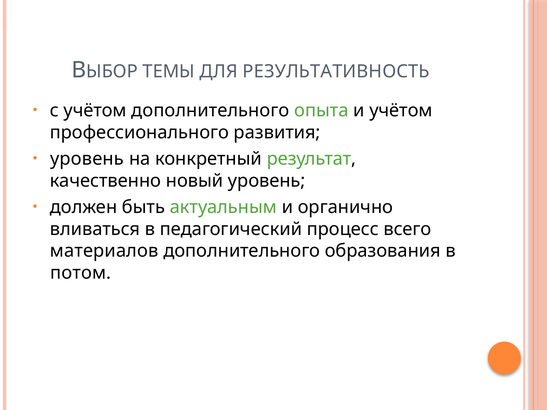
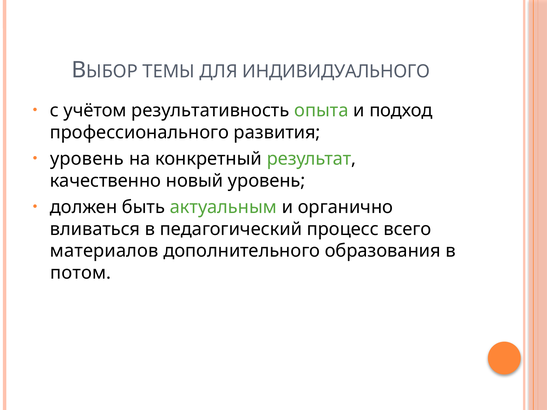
РЕЗУЛЬТАТИВНОСТЬ: РЕЗУЛЬТАТИВНОСТЬ -> ИНДИВИДУАЛЬНОГО
учётом дополнительного: дополнительного -> результативность
и учётом: учётом -> подход
